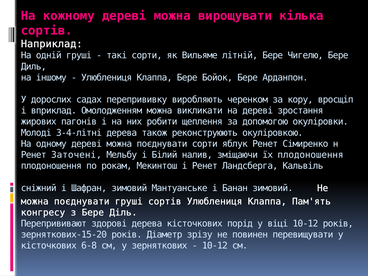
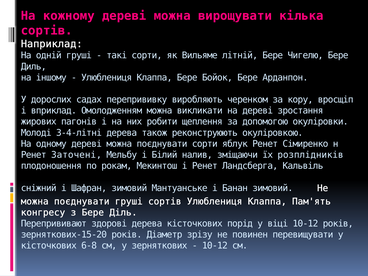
їх плодоношення: плодоношення -> розплідників
